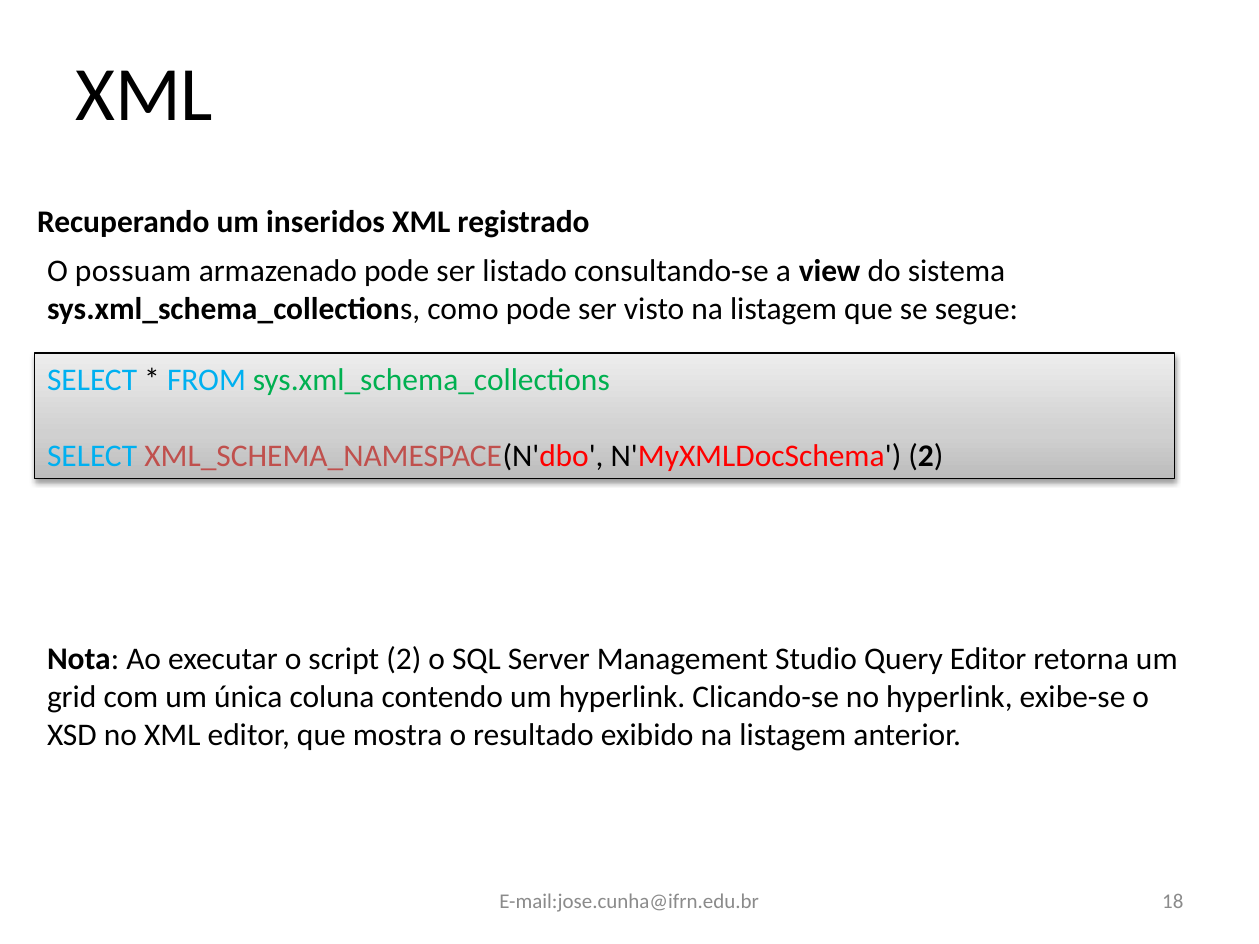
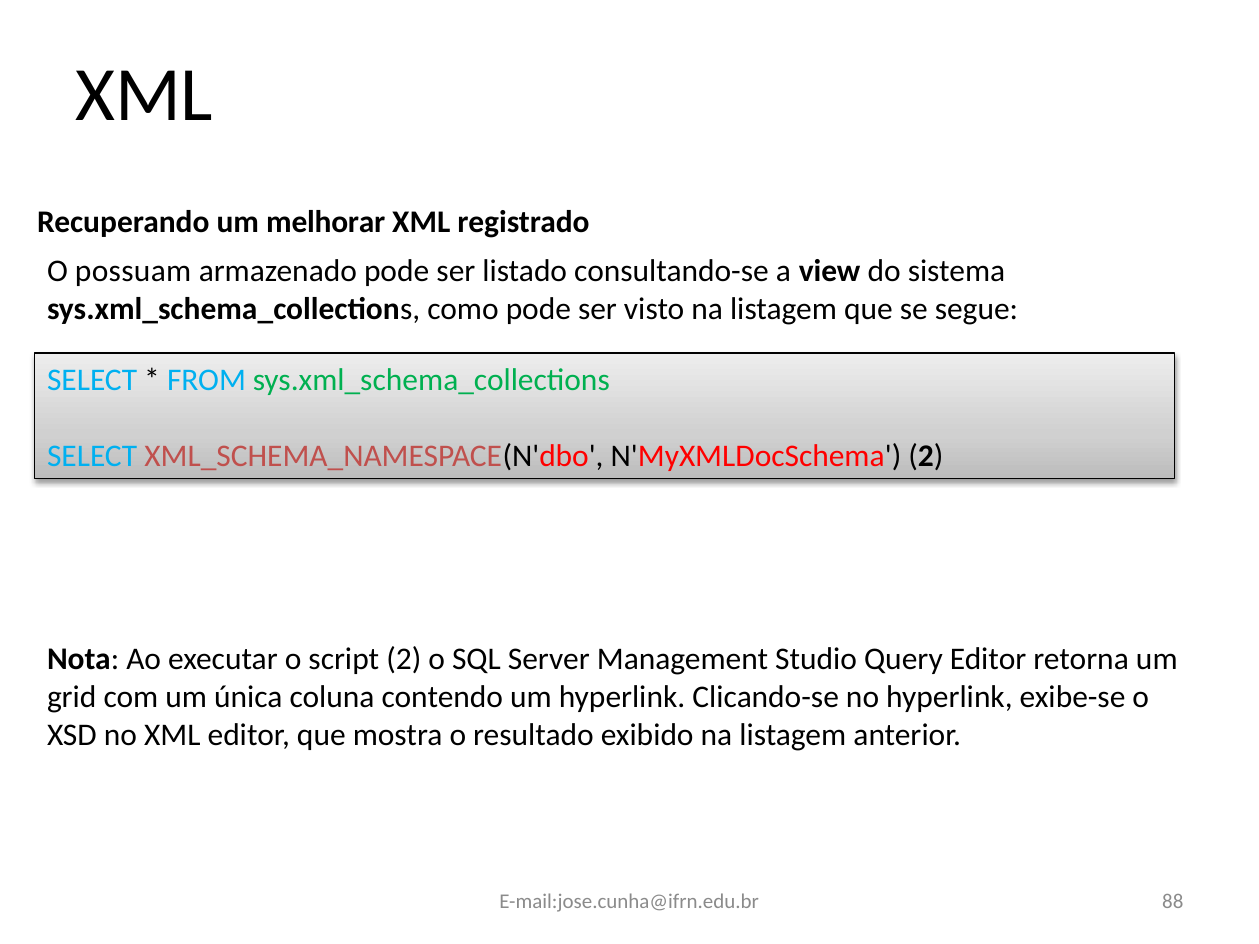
inseridos: inseridos -> melhorar
18: 18 -> 88
